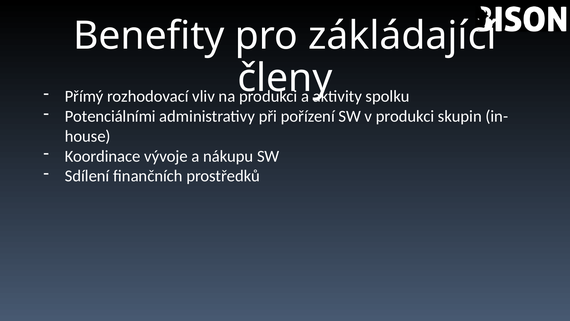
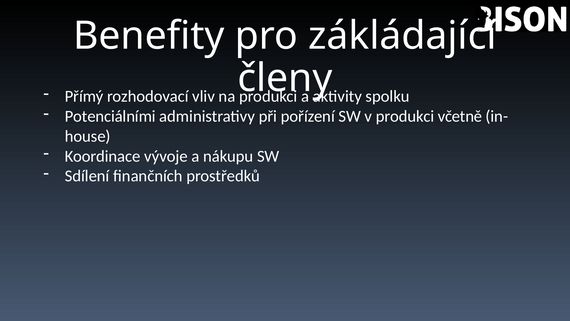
skupin: skupin -> včetně
